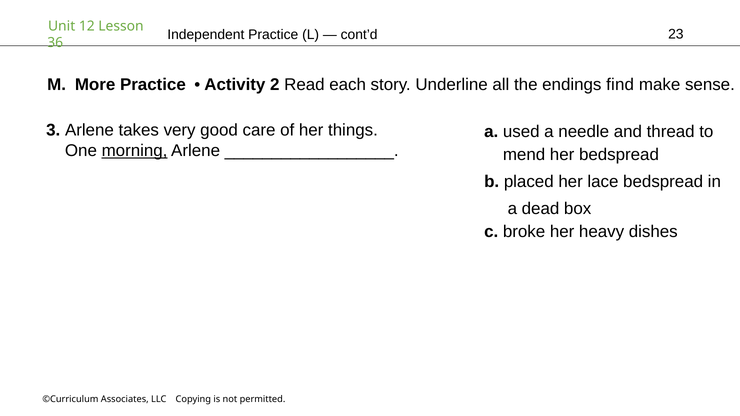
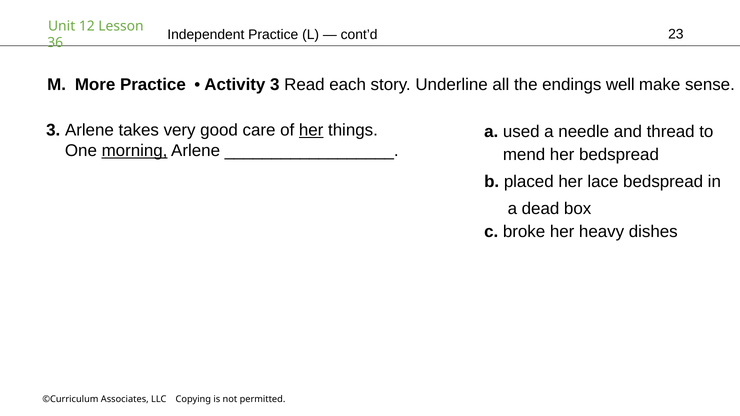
Activity 2: 2 -> 3
find: find -> well
her at (311, 130) underline: none -> present
